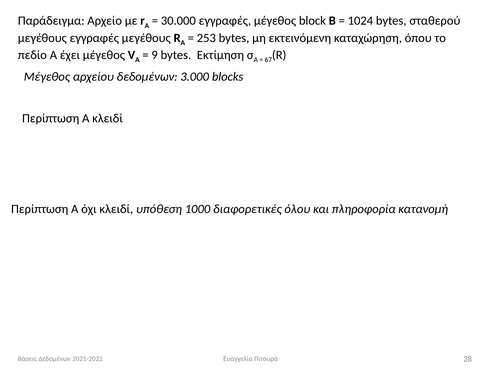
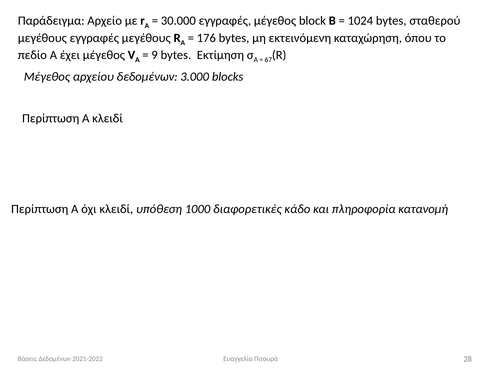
253: 253 -> 176
όλου: όλου -> κάδο
